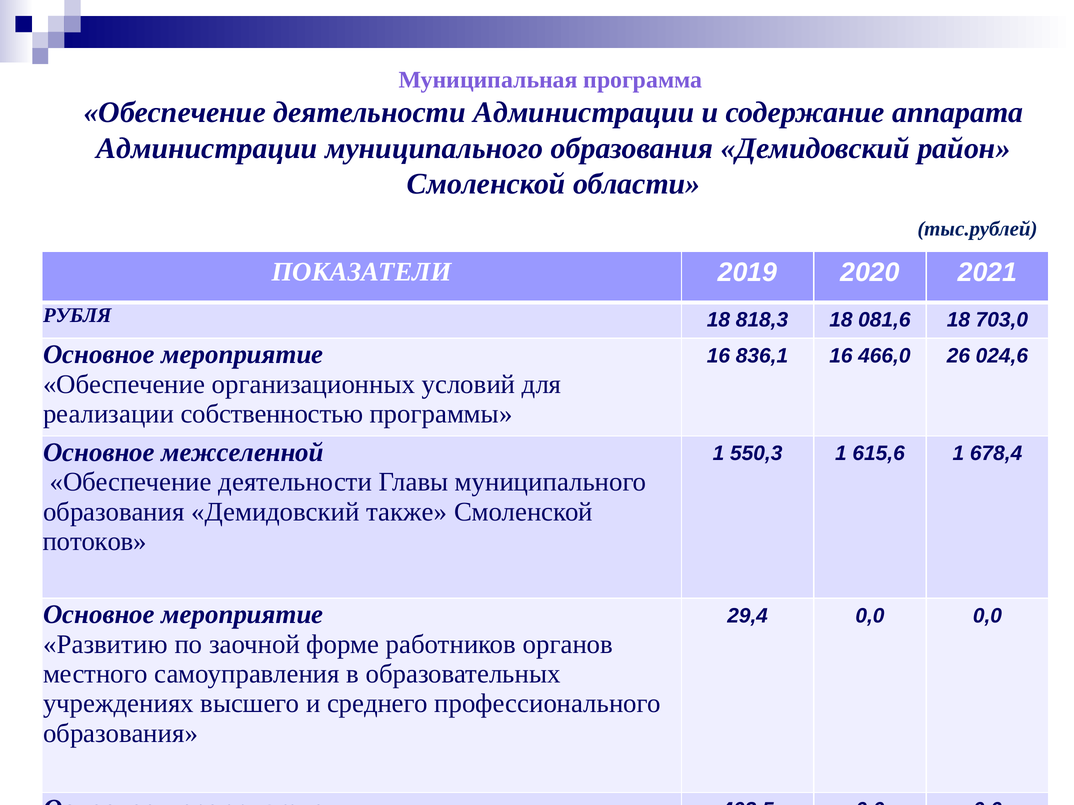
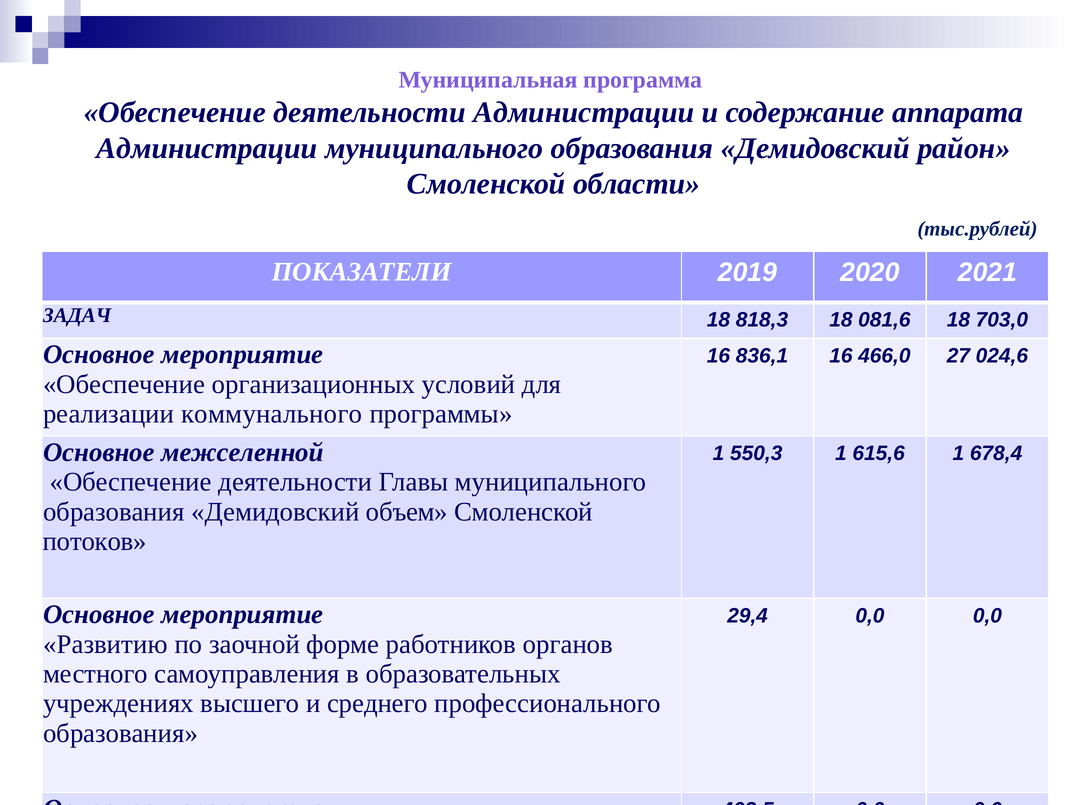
РУБЛЯ: РУБЛЯ -> ЗАДАЧ
26: 26 -> 27
собственностью: собственностью -> коммунального
также: также -> объем
